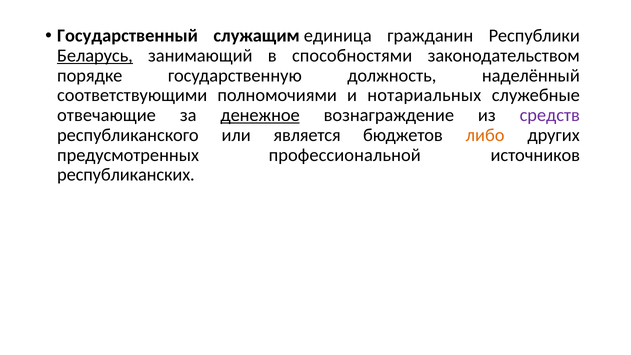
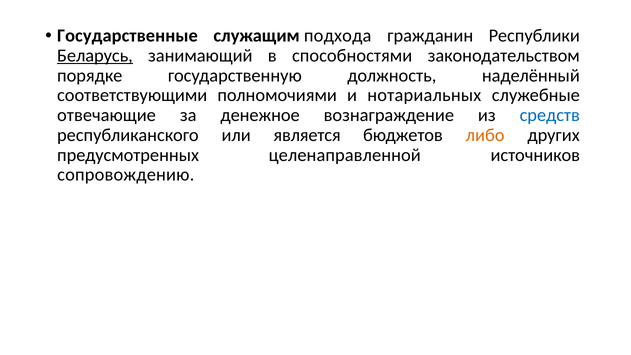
Государственный: Государственный -> Государственные
единица: единица -> подхода
денежное underline: present -> none
средств colour: purple -> blue
профессиональной: профессиональной -> целенаправленной
республиканских: республиканских -> сопровождению
